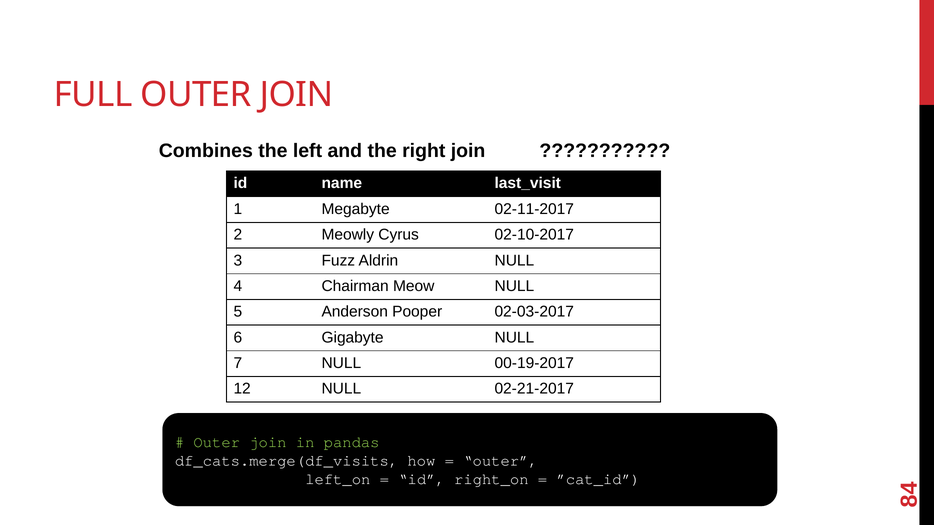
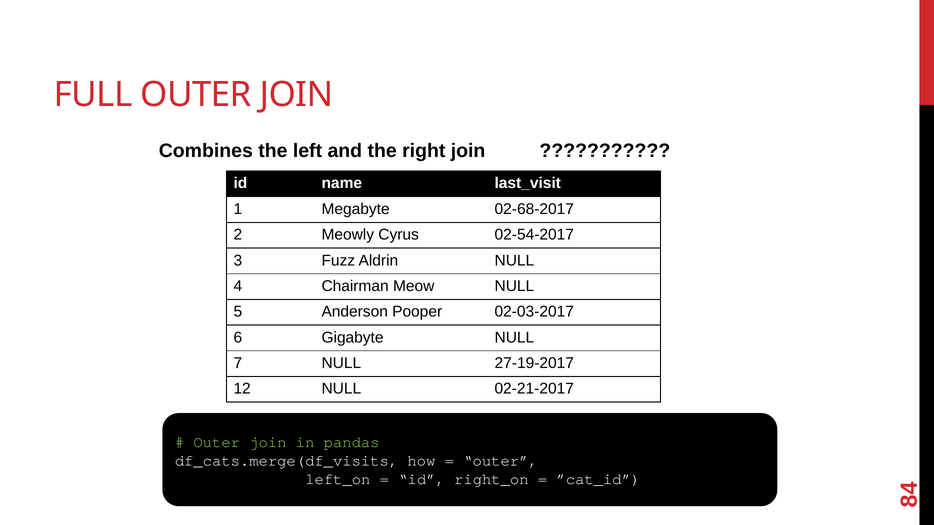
02-11-2017: 02-11-2017 -> 02-68-2017
02-10-2017: 02-10-2017 -> 02-54-2017
00-19-2017: 00-19-2017 -> 27-19-2017
